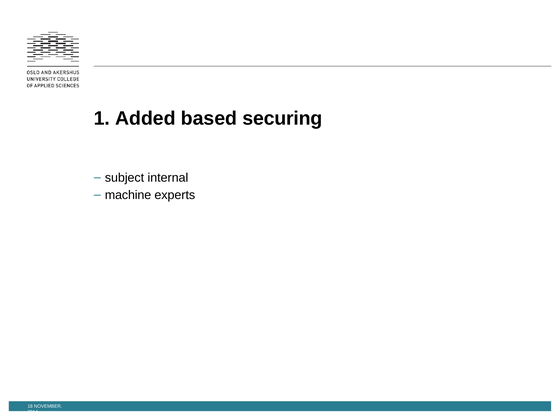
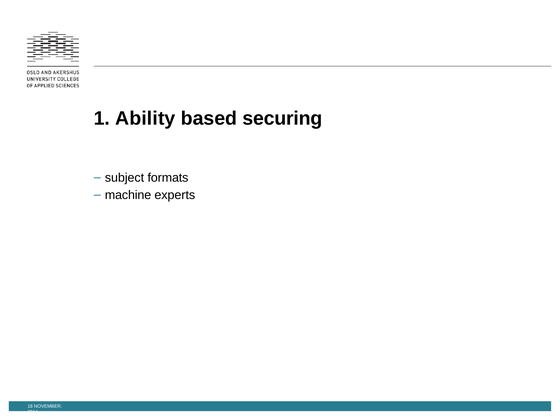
Added: Added -> Ability
internal: internal -> formats
